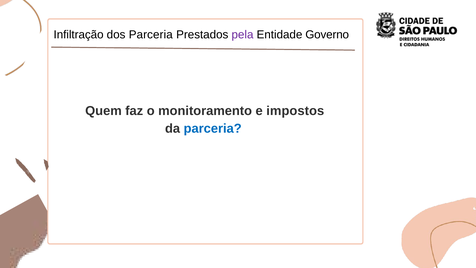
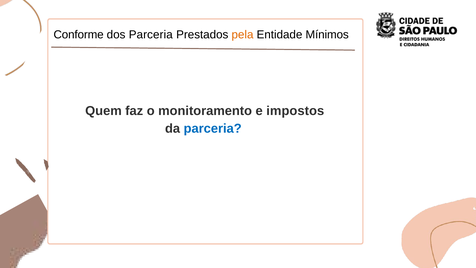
Infiltração: Infiltração -> Conforme
pela colour: purple -> orange
Governo: Governo -> Mínimos
